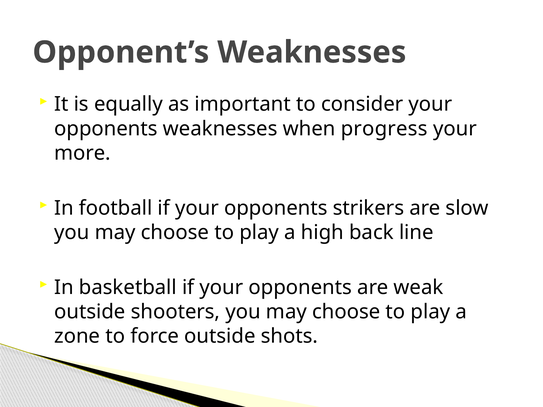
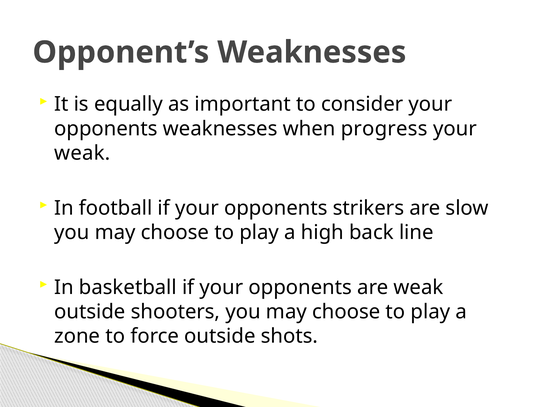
more at (82, 153): more -> weak
